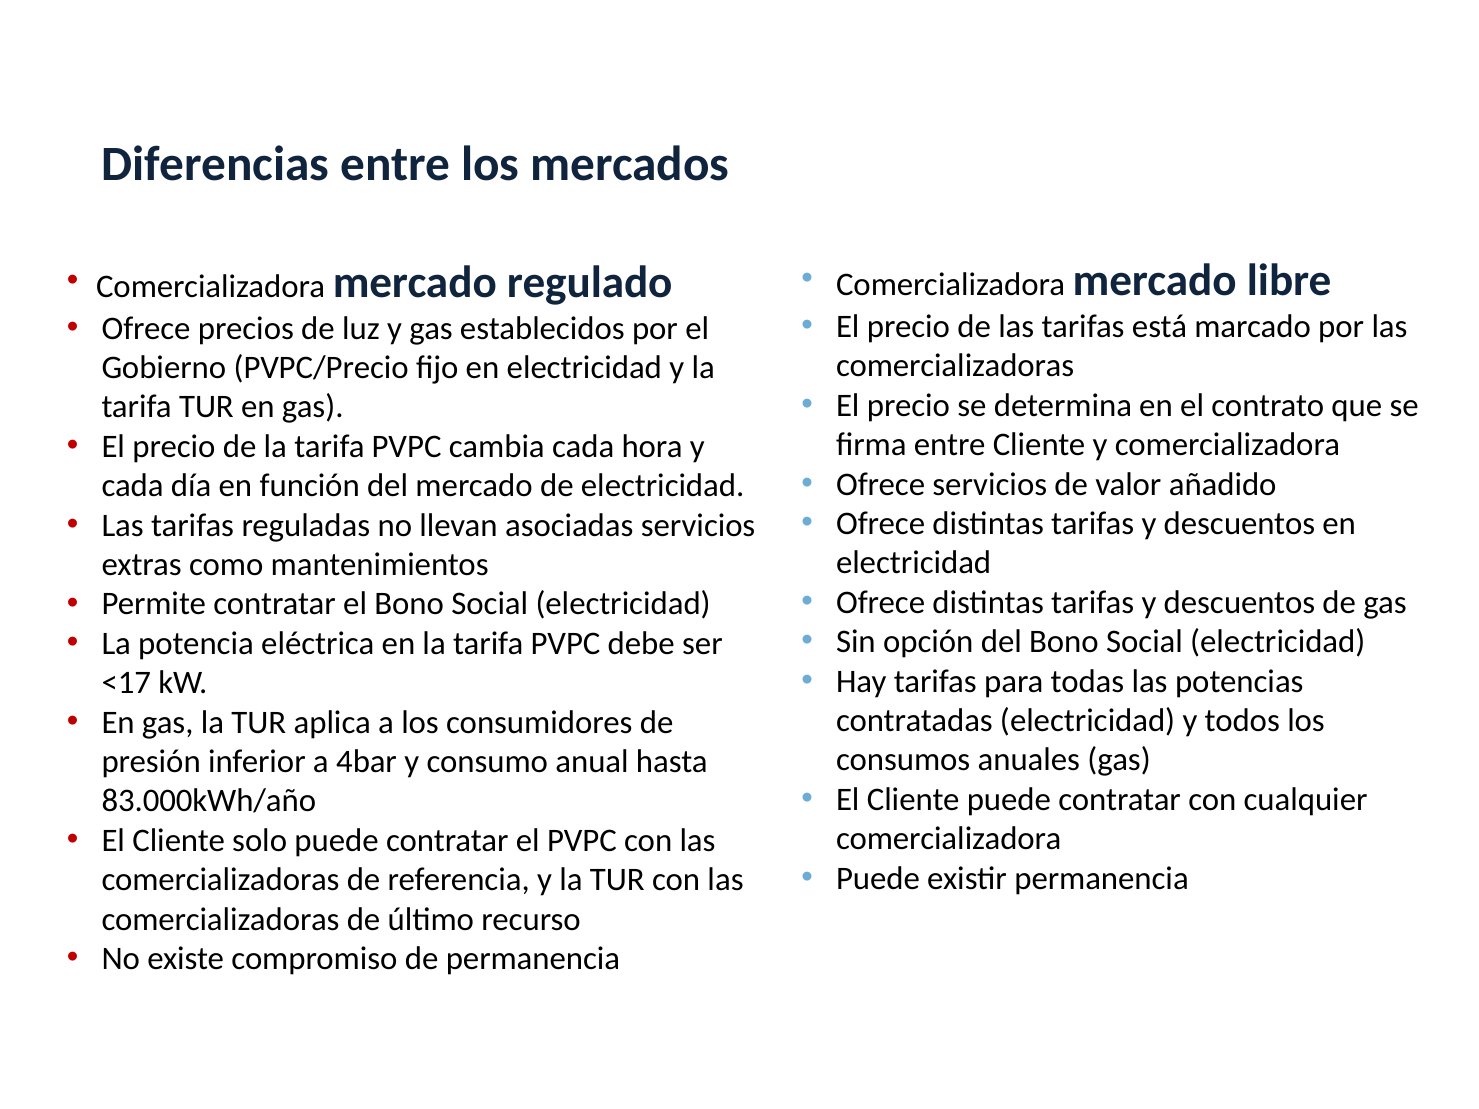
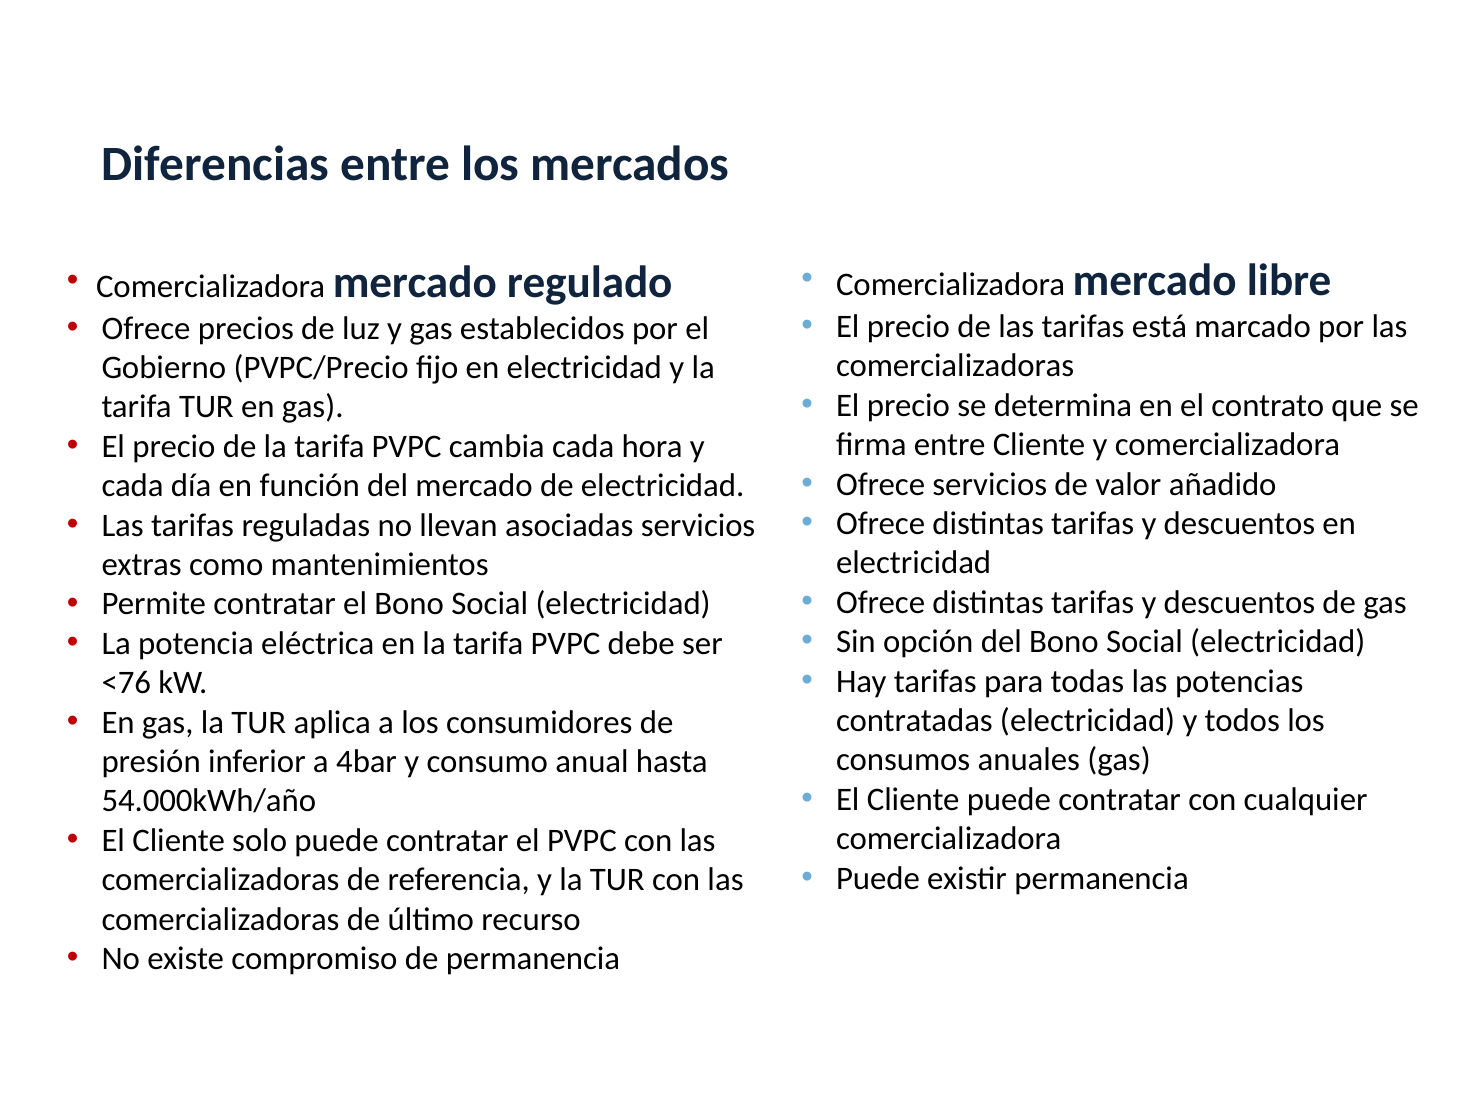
<17: <17 -> <76
83.000kWh/año: 83.000kWh/año -> 54.000kWh/año
